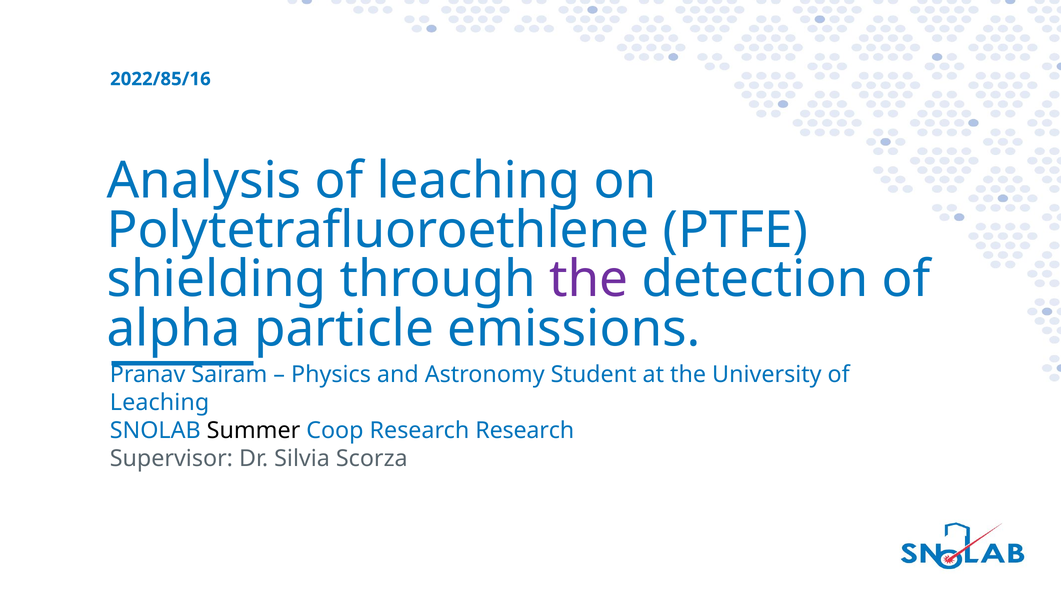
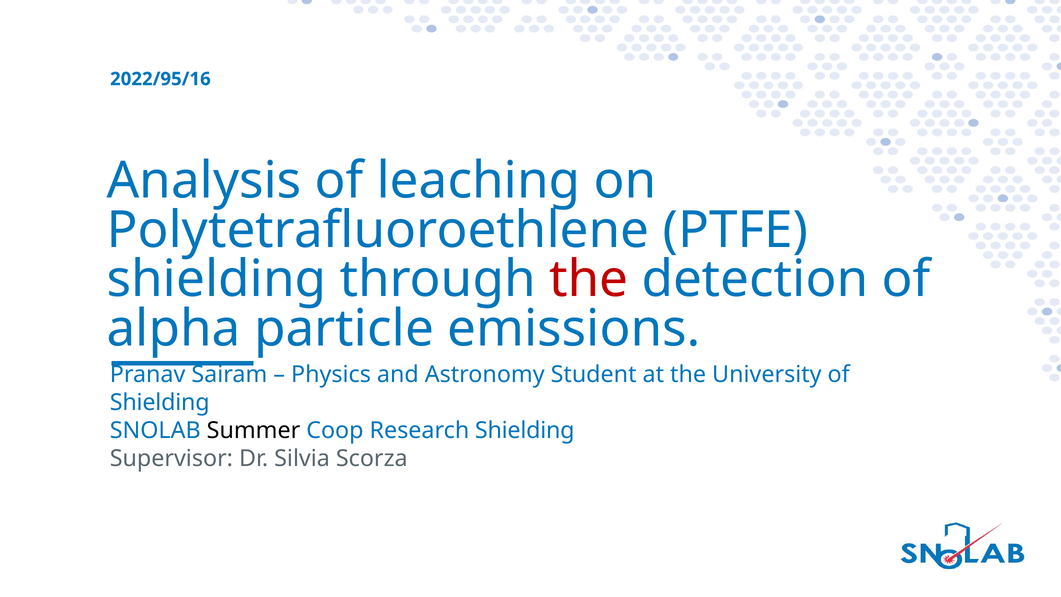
2022/85/16: 2022/85/16 -> 2022/95/16
the at (589, 279) colour: purple -> red
Leaching at (160, 403): Leaching -> Shielding
Research Research: Research -> Shielding
